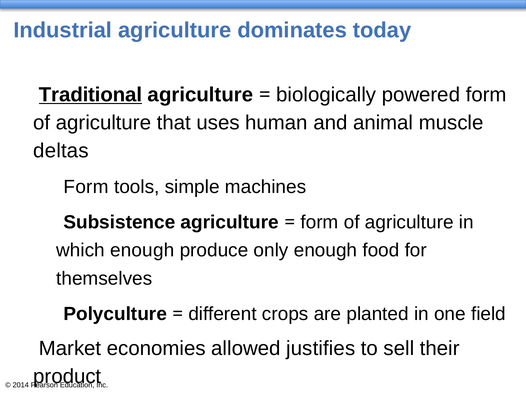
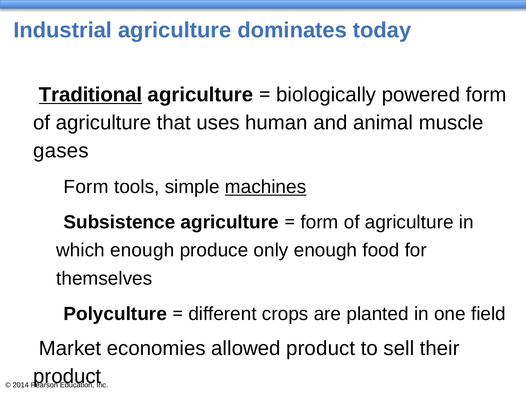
deltas: deltas -> gases
machines underline: none -> present
allowed justifies: justifies -> product
